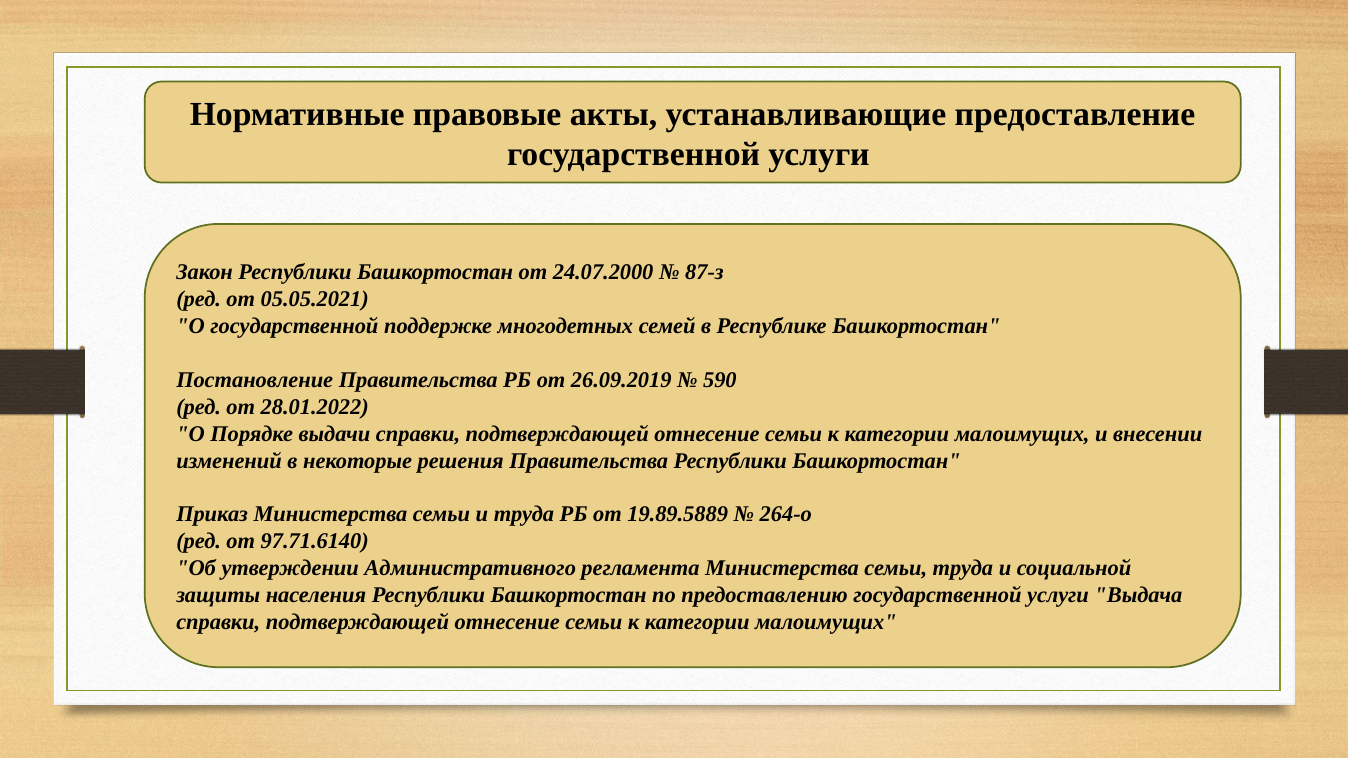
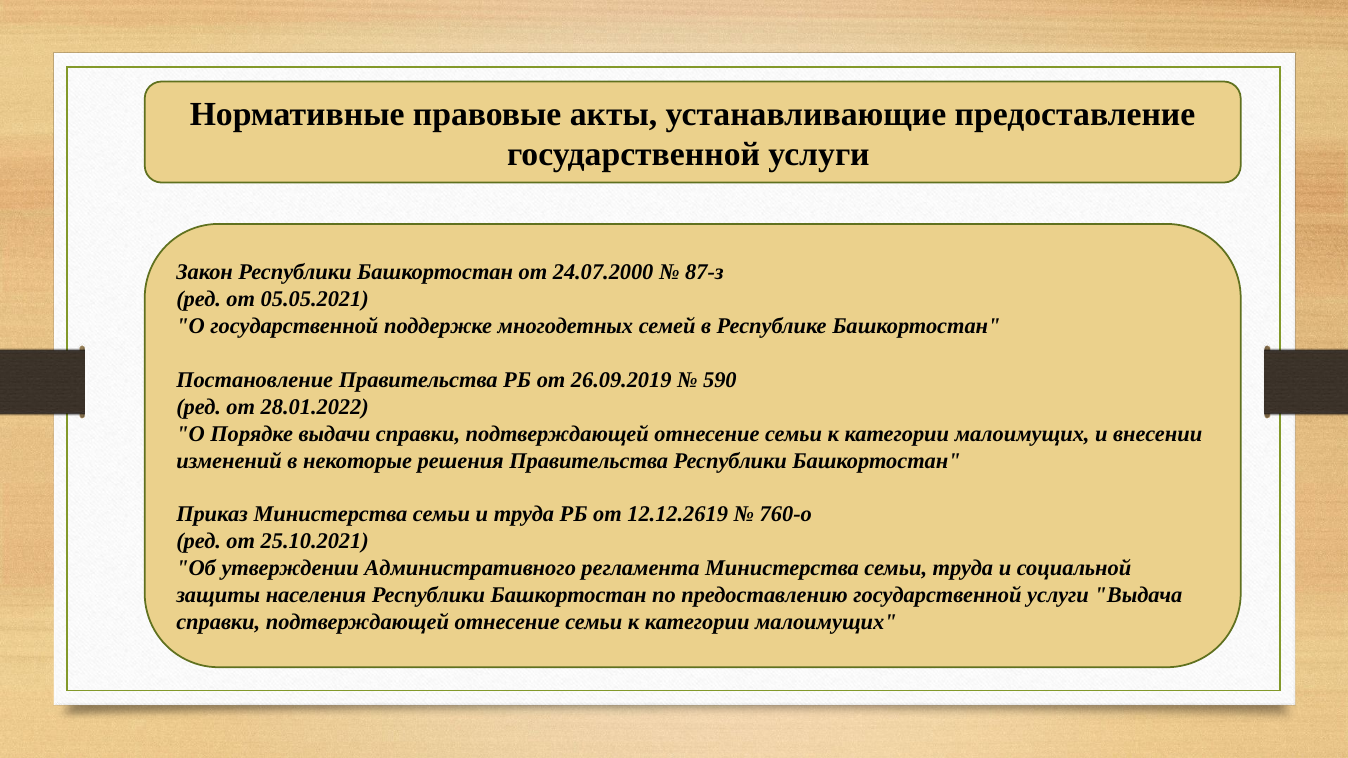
19.89.5889: 19.89.5889 -> 12.12.2619
264-о: 264-о -> 760-о
97.71.6140: 97.71.6140 -> 25.10.2021
